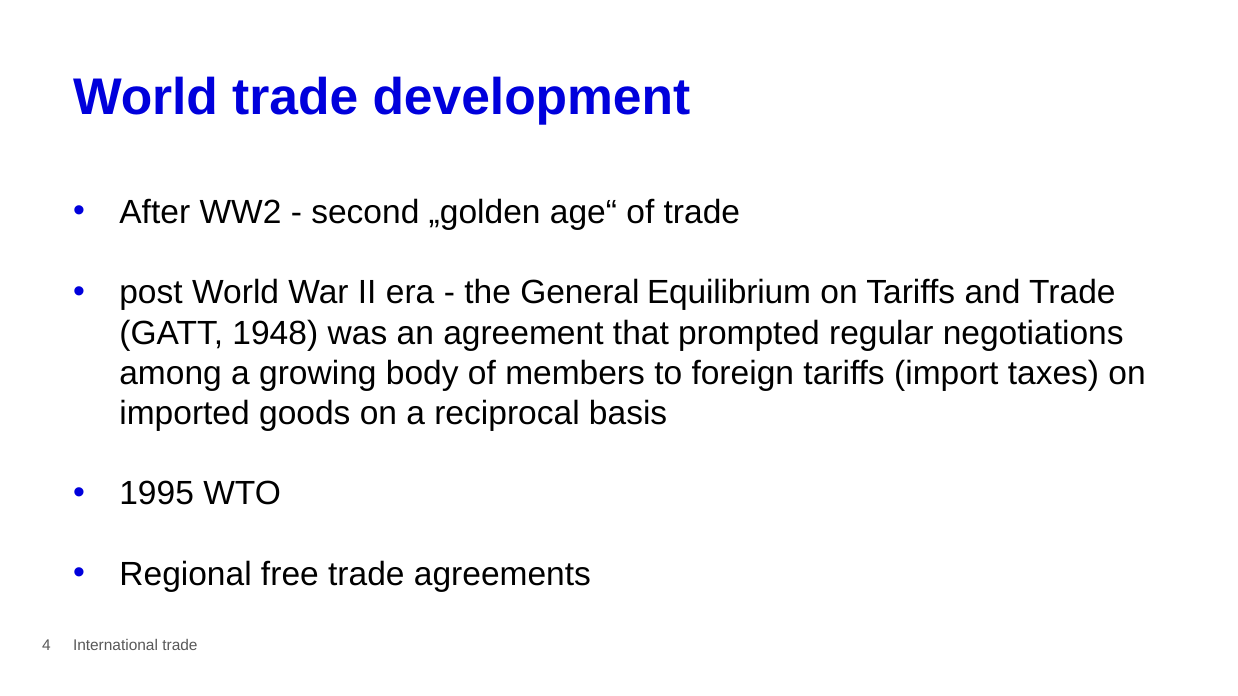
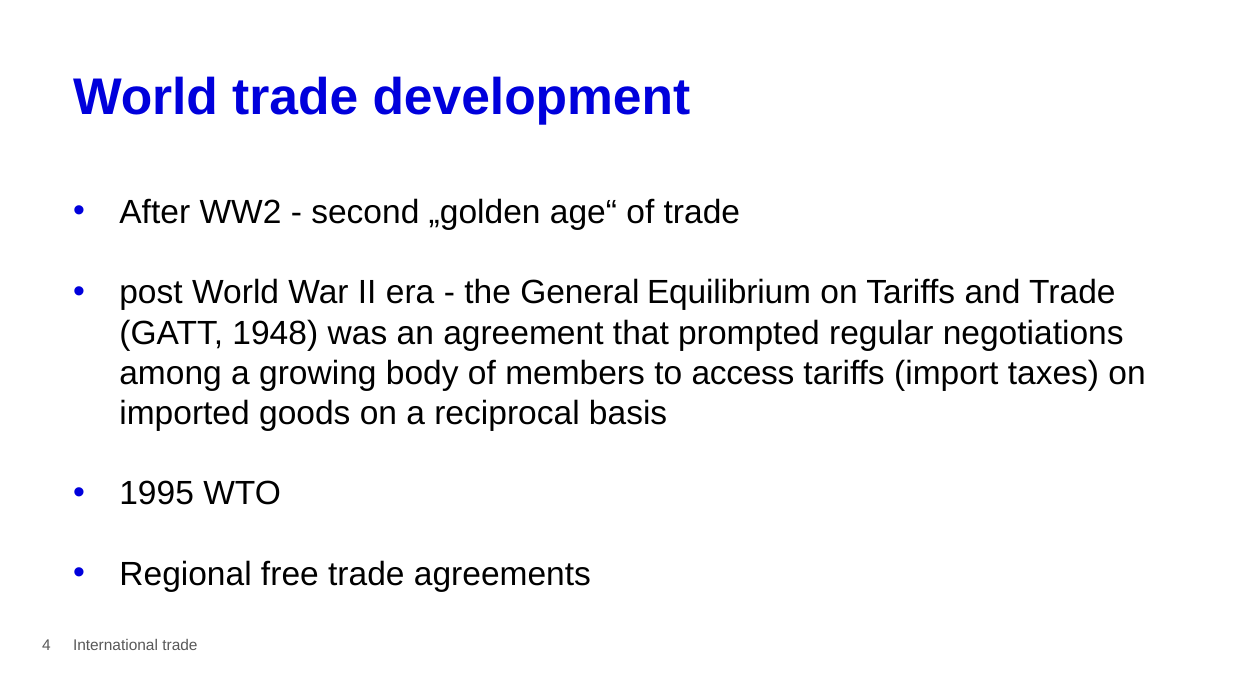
foreign: foreign -> access
